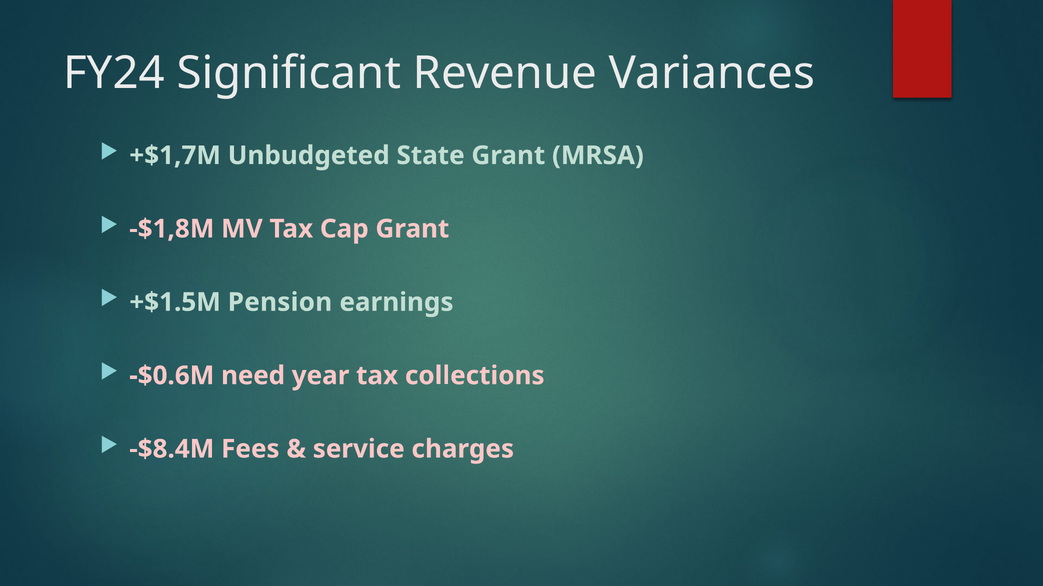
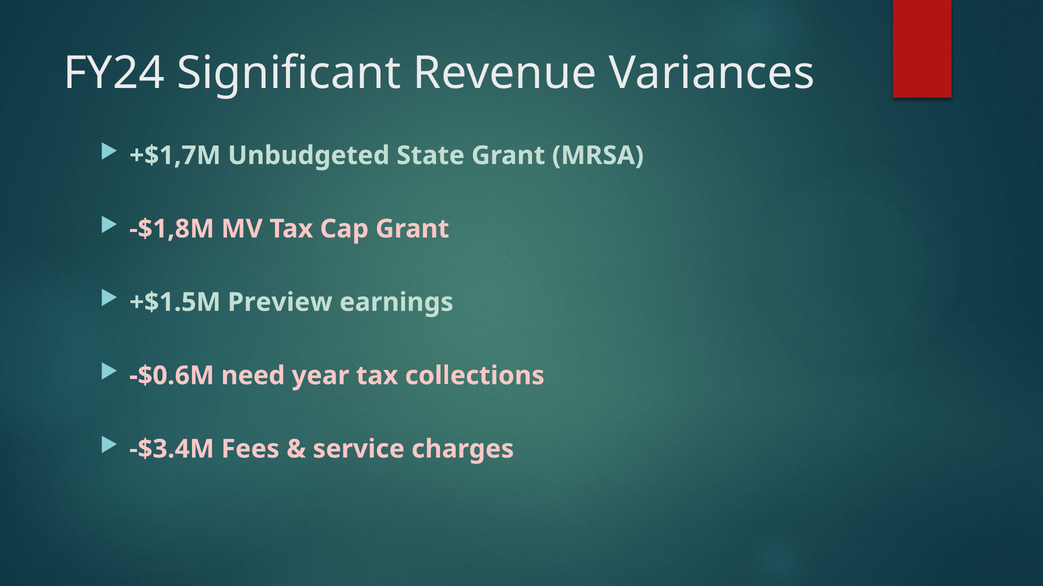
Pension: Pension -> Preview
-$8.4M: -$8.4M -> -$3.4M
